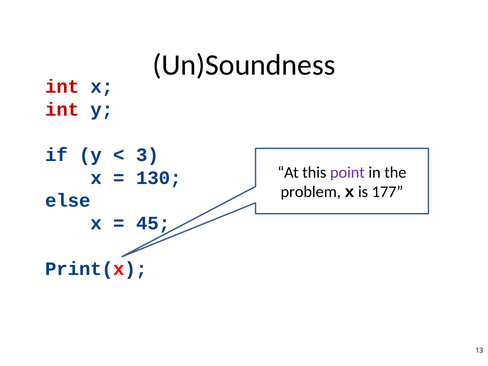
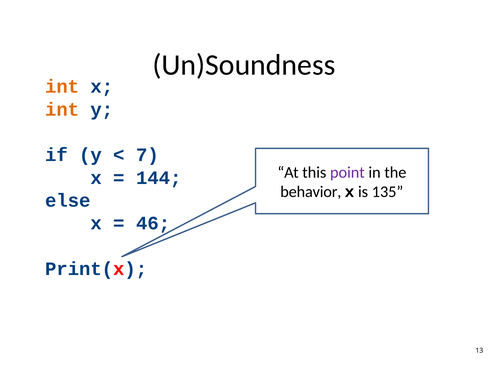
int at (62, 87) colour: red -> orange
int at (62, 109) colour: red -> orange
3: 3 -> 7
130: 130 -> 144
problem: problem -> behavior
177: 177 -> 135
45: 45 -> 46
